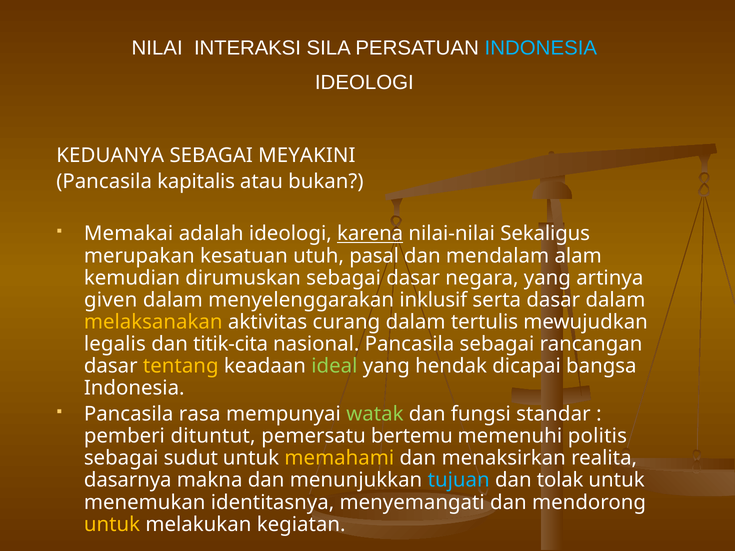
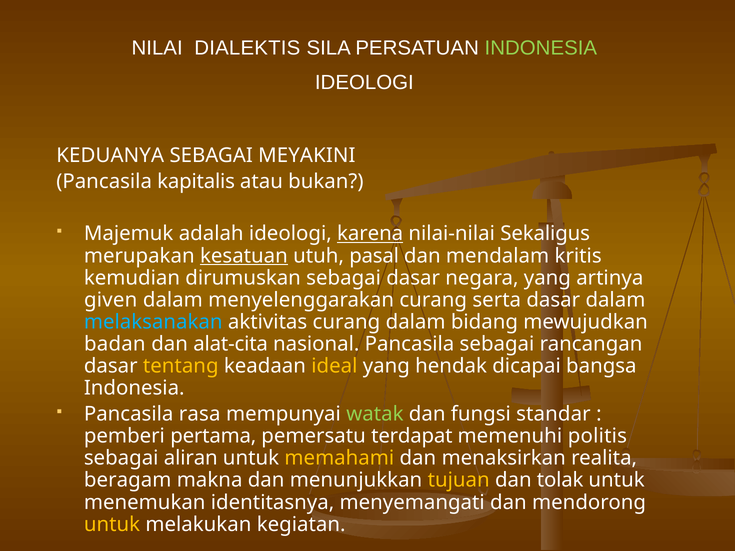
INTERAKSI: INTERAKSI -> DIALEKTIS
INDONESIA at (541, 48) colour: light blue -> light green
Memakai: Memakai -> Majemuk
kesatuan underline: none -> present
alam: alam -> kritis
menyelenggarakan inklusif: inklusif -> curang
melaksanakan colour: yellow -> light blue
tertulis: tertulis -> bidang
legalis: legalis -> badan
titik-cita: titik-cita -> alat-cita
ideal colour: light green -> yellow
dituntut: dituntut -> pertama
bertemu: bertemu -> terdapat
sudut: sudut -> aliran
dasarnya: dasarnya -> beragam
tujuan colour: light blue -> yellow
